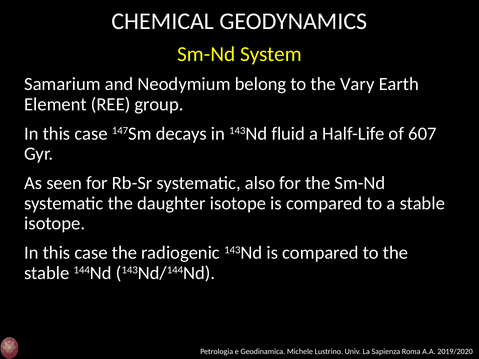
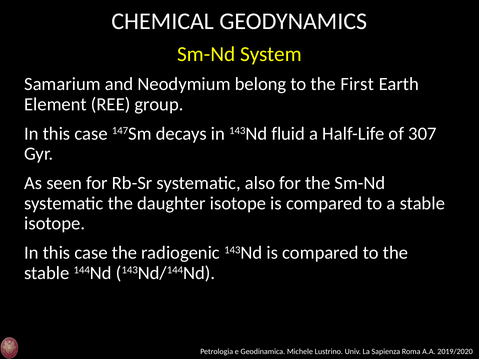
Vary: Vary -> First
607: 607 -> 307
